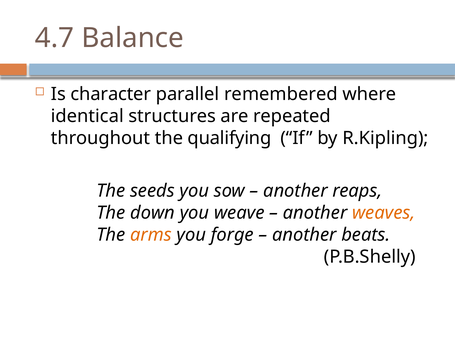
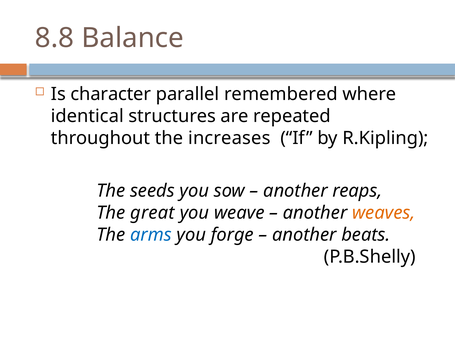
4.7: 4.7 -> 8.8
qualifying: qualifying -> increases
down: down -> great
arms colour: orange -> blue
